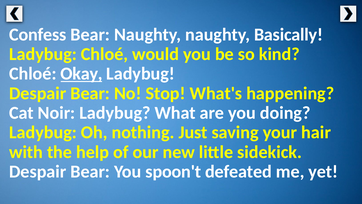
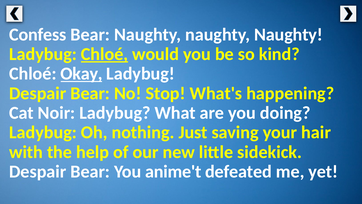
Naughty naughty Basically: Basically -> Naughty
Chloé at (105, 54) underline: none -> present
spoon't: spoon't -> anime't
